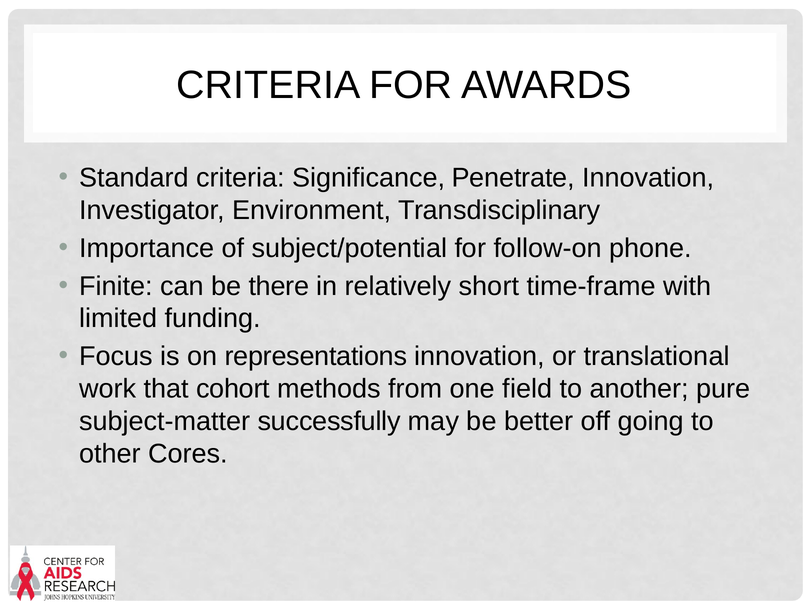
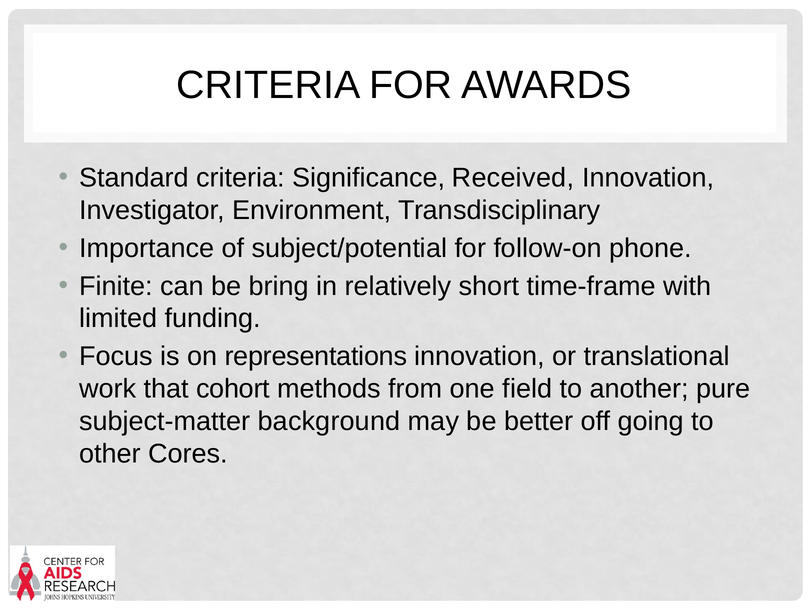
Penetrate: Penetrate -> Received
there: there -> bring
successfully: successfully -> background
